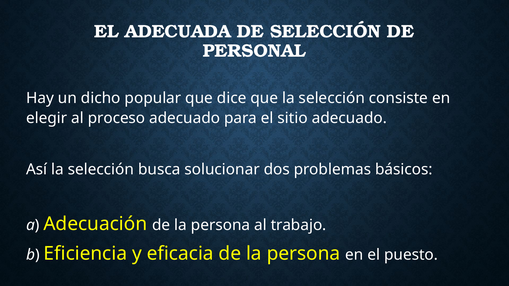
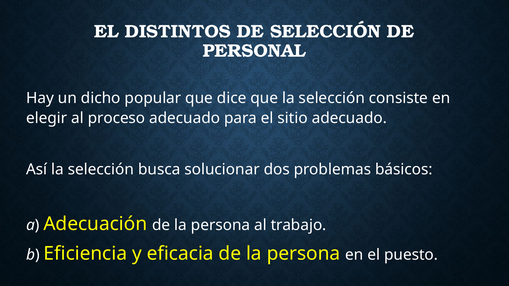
ADECUADA: ADECUADA -> DISTINTOS
